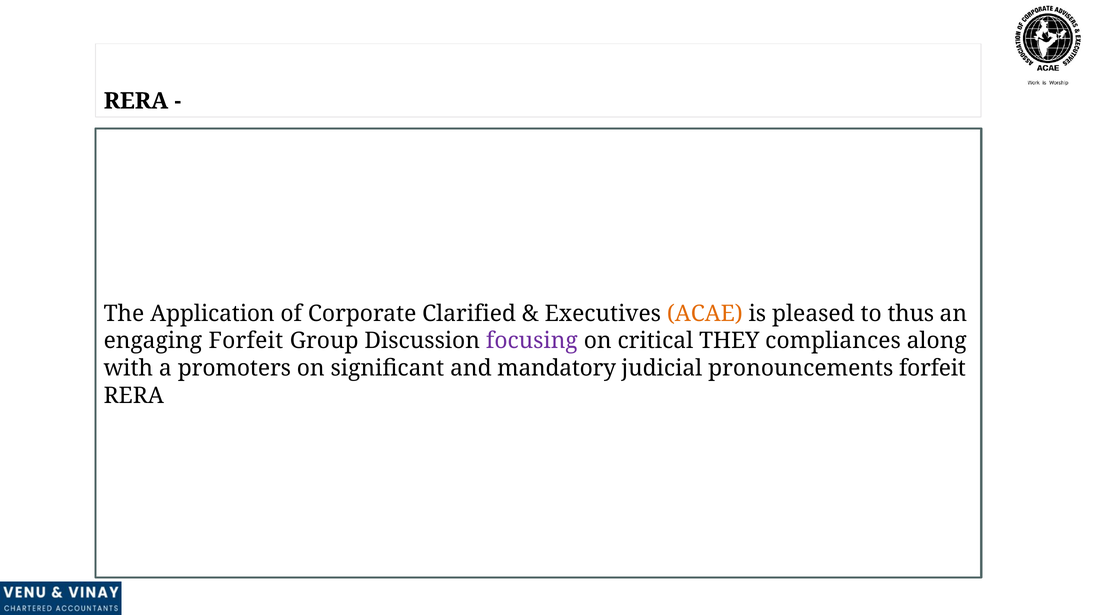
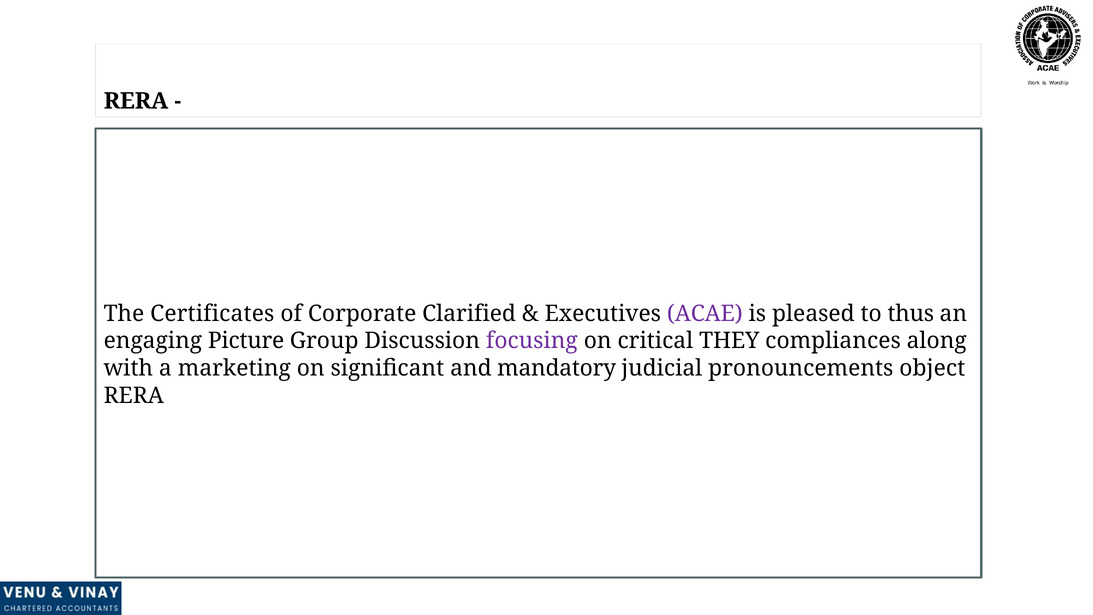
Application: Application -> Certificates
ACAE colour: orange -> purple
engaging Forfeit: Forfeit -> Picture
promoters: promoters -> marketing
pronouncements forfeit: forfeit -> object
